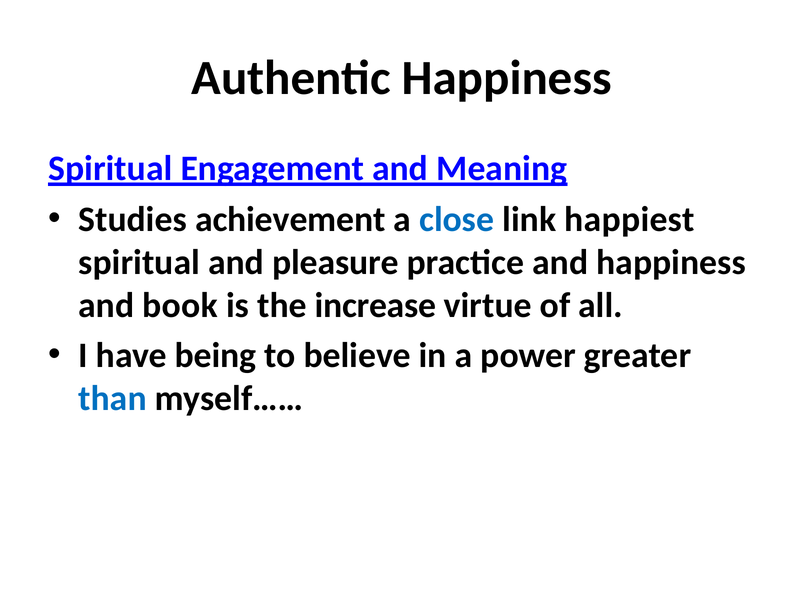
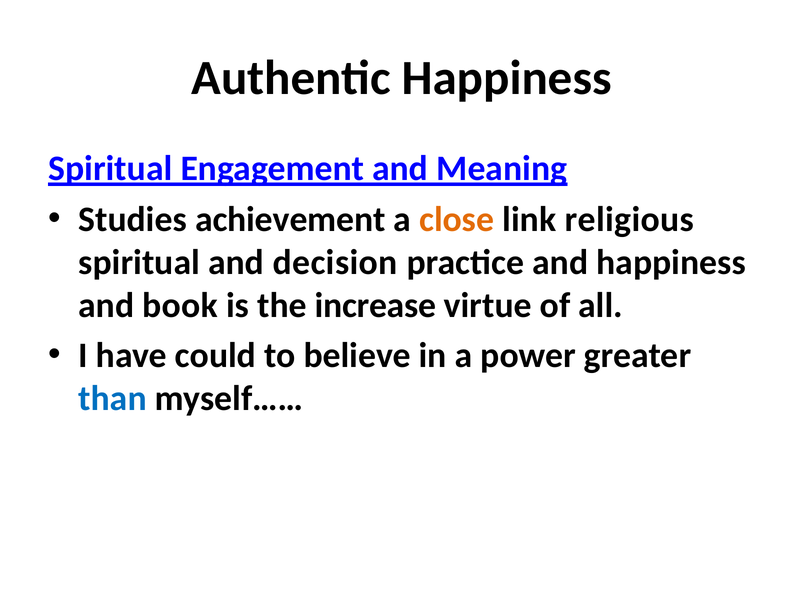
close colour: blue -> orange
happiest: happiest -> religious
pleasure: pleasure -> decision
being: being -> could
